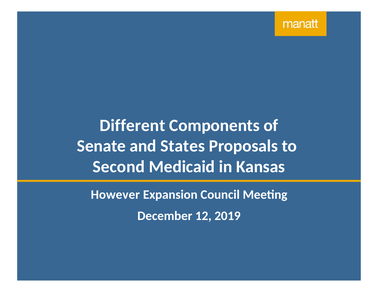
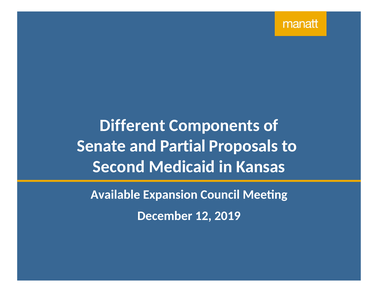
States: States -> Partial
However: However -> Available
